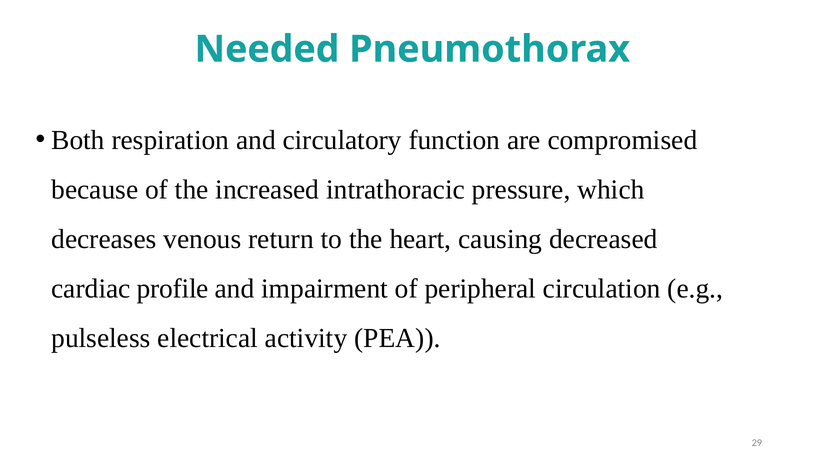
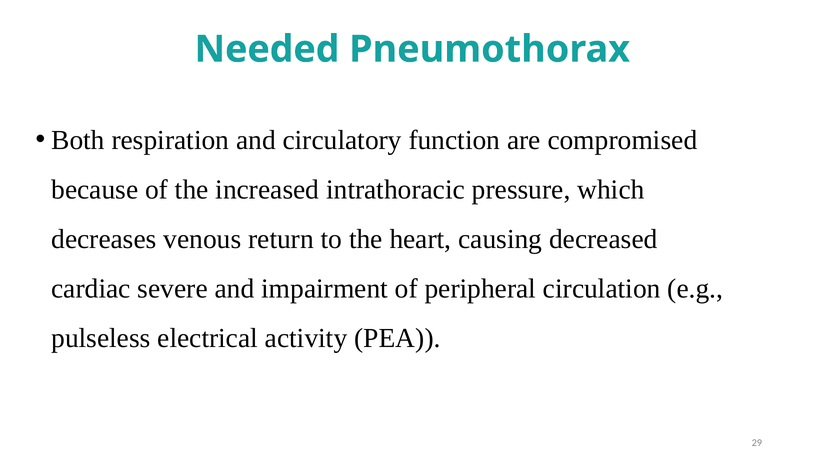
profile: profile -> severe
